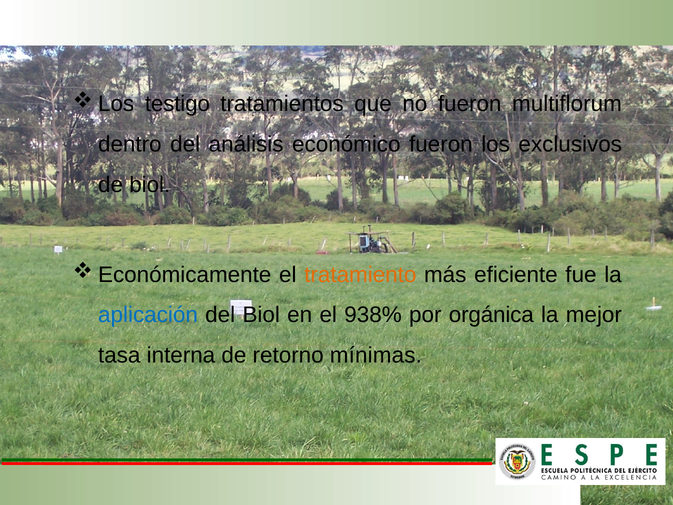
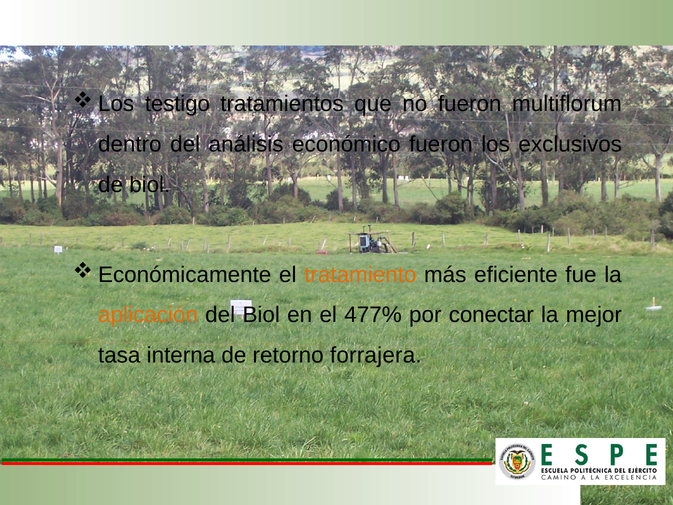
aplicación colour: blue -> orange
938%: 938% -> 477%
orgánica: orgánica -> conectar
mínimas: mínimas -> forrajera
